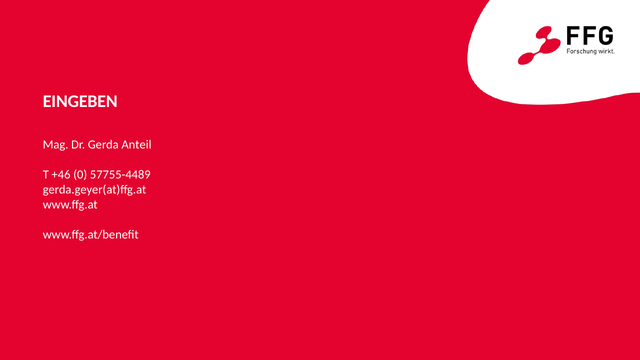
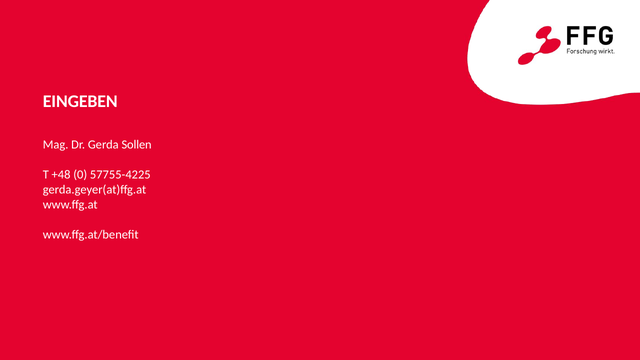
Anteil: Anteil -> Sollen
+46: +46 -> +48
57755-4489: 57755-4489 -> 57755-4225
